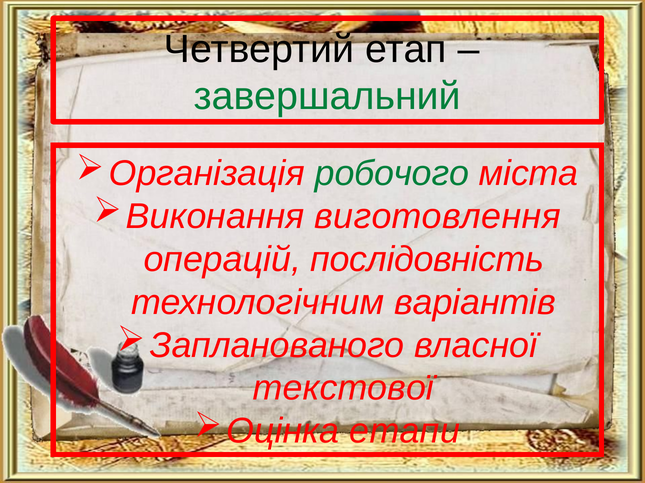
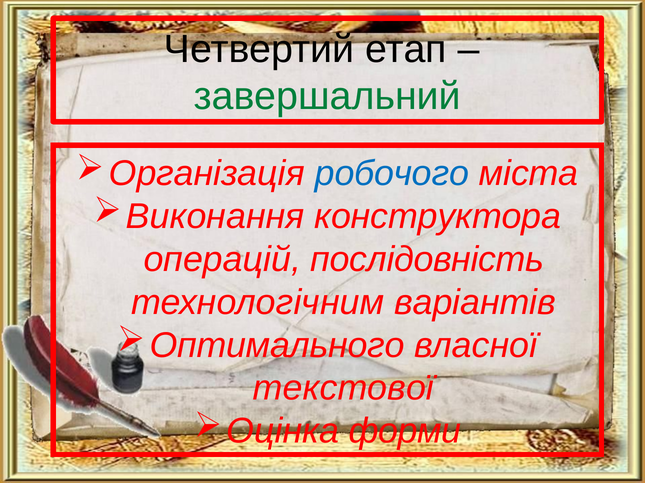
робочого colour: green -> blue
виготовлення: виготовлення -> конструктора
Запланованого: Запланованого -> Оптимального
етапи: етапи -> форми
